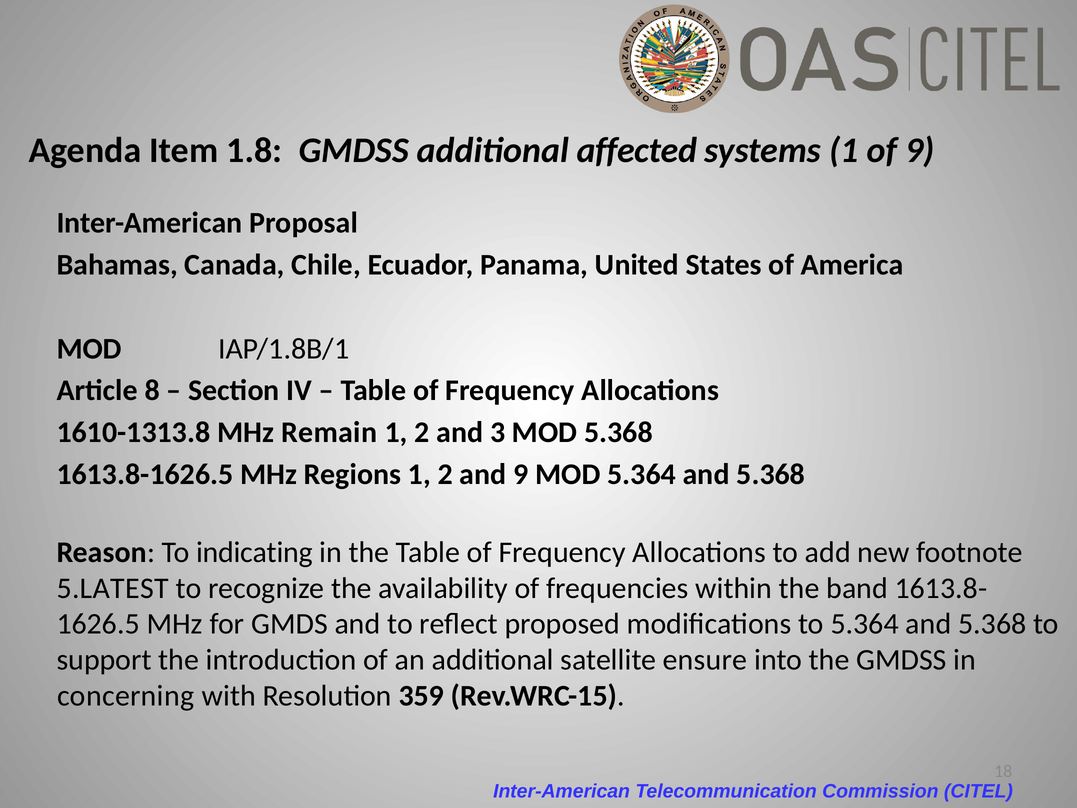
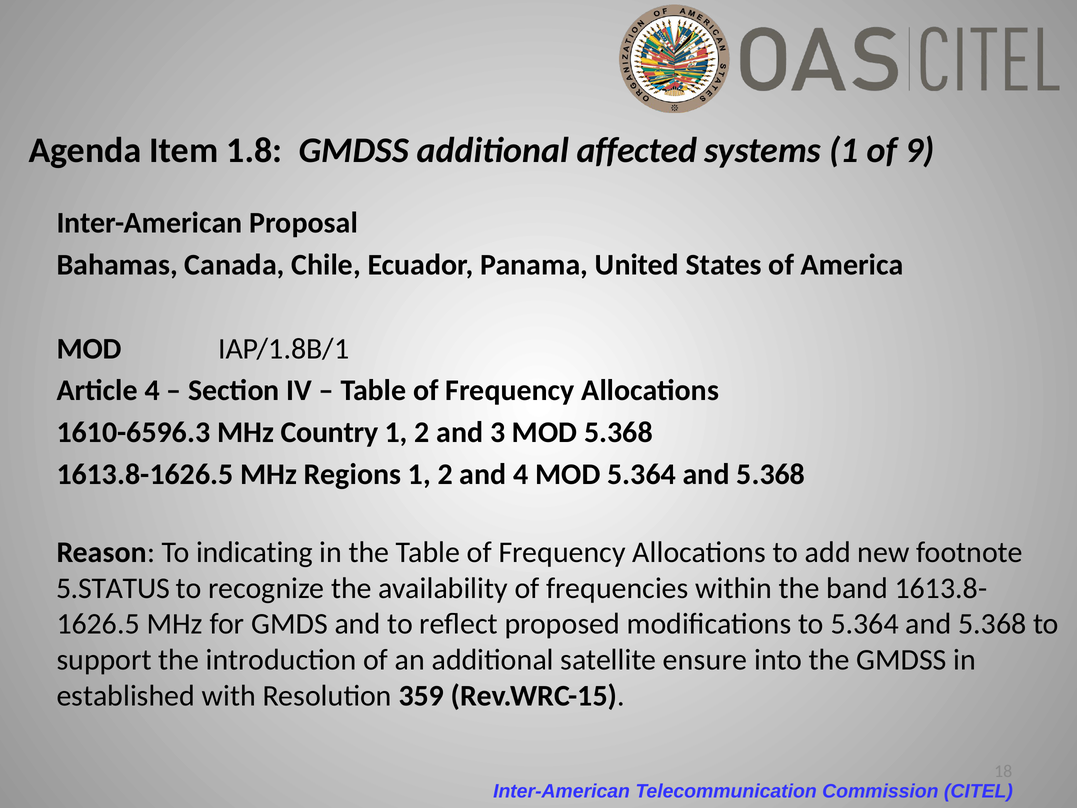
Article 8: 8 -> 4
1610-1313.8: 1610-1313.8 -> 1610-6596.3
Remain: Remain -> Country
and 9: 9 -> 4
5.LATEST: 5.LATEST -> 5.STATUS
concerning: concerning -> established
